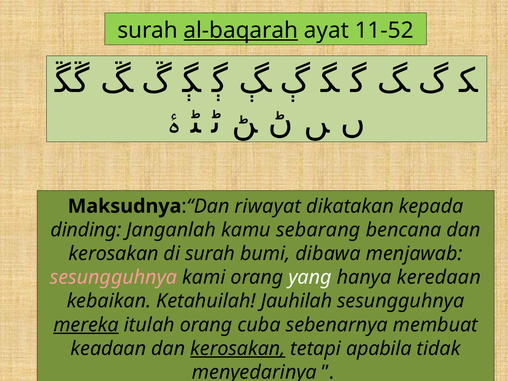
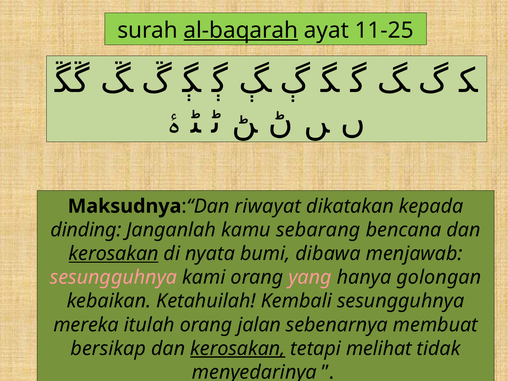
11-52: 11-52 -> 11-25
kerosakan at (114, 254) underline: none -> present
di surah: surah -> nyata
yang colour: white -> pink
keredaan: keredaan -> golongan
Jauhilah: Jauhilah -> Kembali
mereka underline: present -> none
cuba: cuba -> jalan
keadaan: keadaan -> bersikap
apabila: apabila -> melihat
